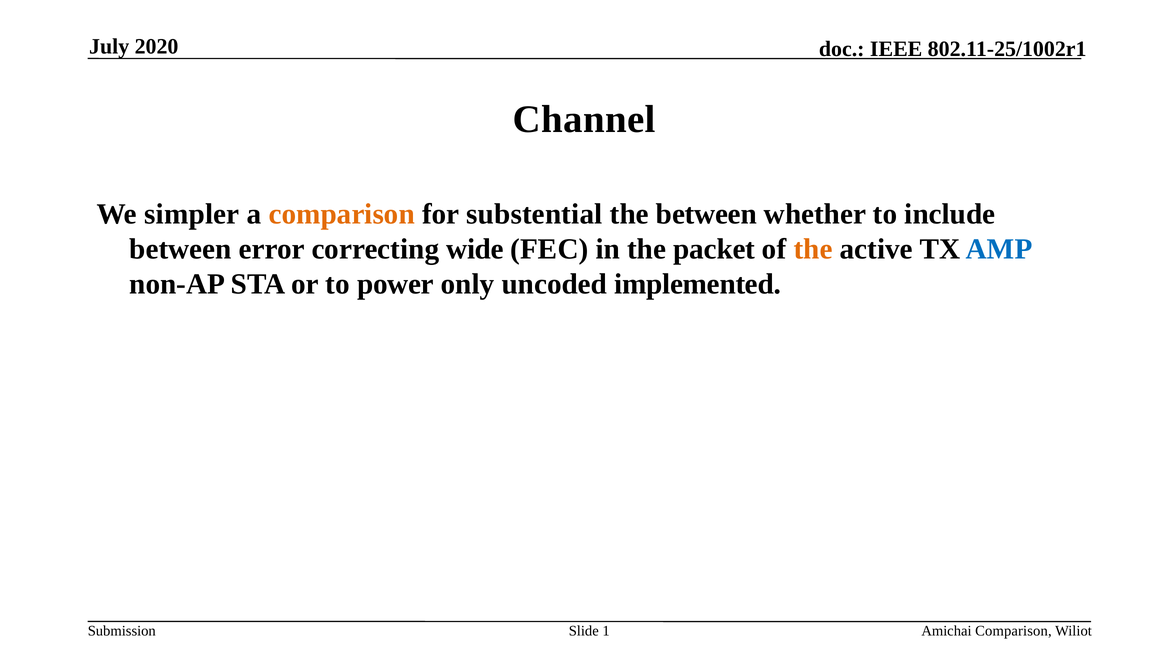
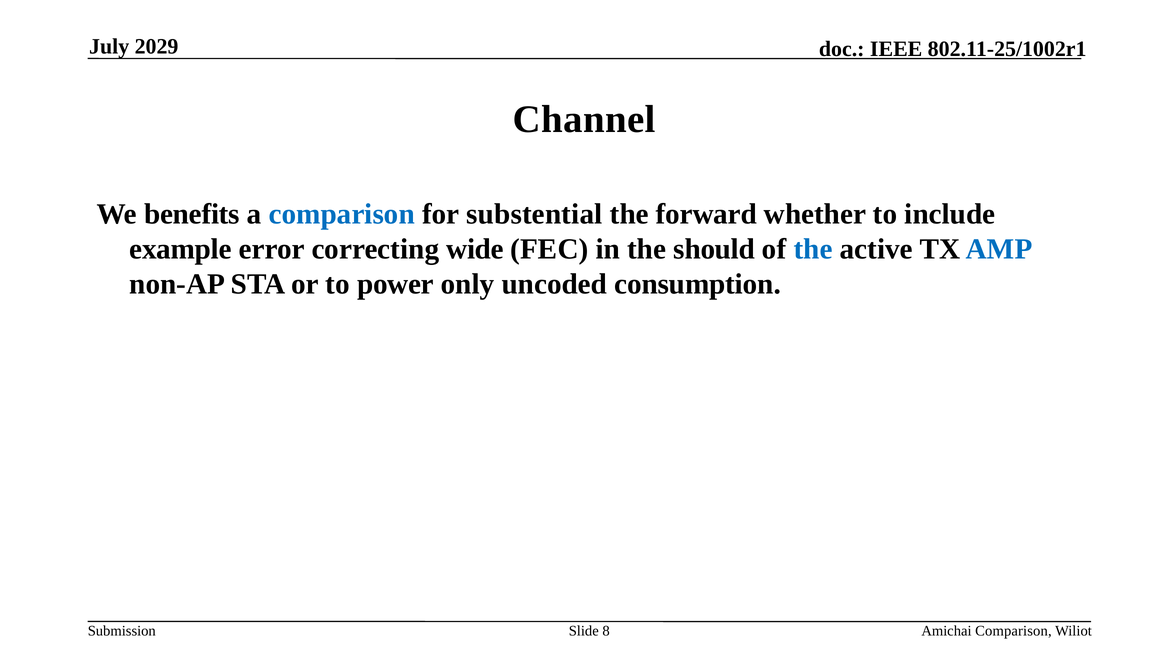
2020: 2020 -> 2029
simpler: simpler -> benefits
comparison at (342, 214) colour: orange -> blue
the between: between -> forward
between at (180, 249): between -> example
packet: packet -> should
the at (813, 249) colour: orange -> blue
implemented: implemented -> consumption
1: 1 -> 8
